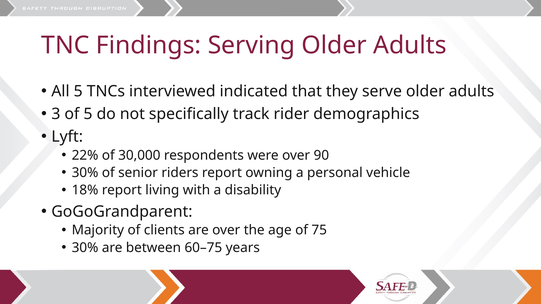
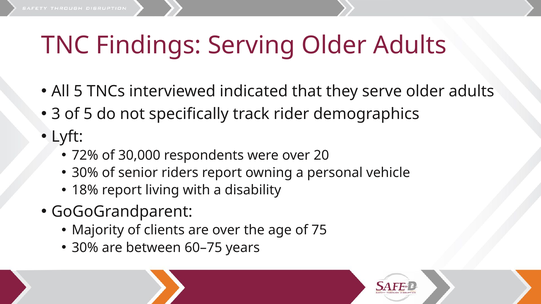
22%: 22% -> 72%
90: 90 -> 20
